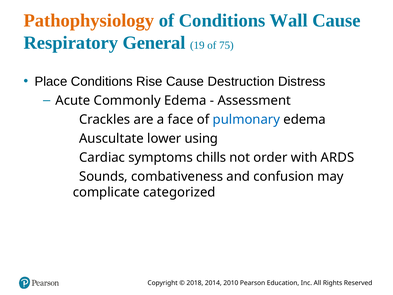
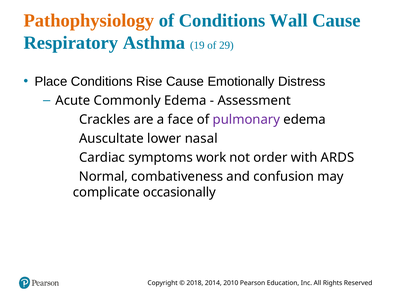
General: General -> Asthma
75: 75 -> 29
Destruction: Destruction -> Emotionally
pulmonary colour: blue -> purple
using: using -> nasal
chills: chills -> work
Sounds: Sounds -> Normal
categorized: categorized -> occasionally
